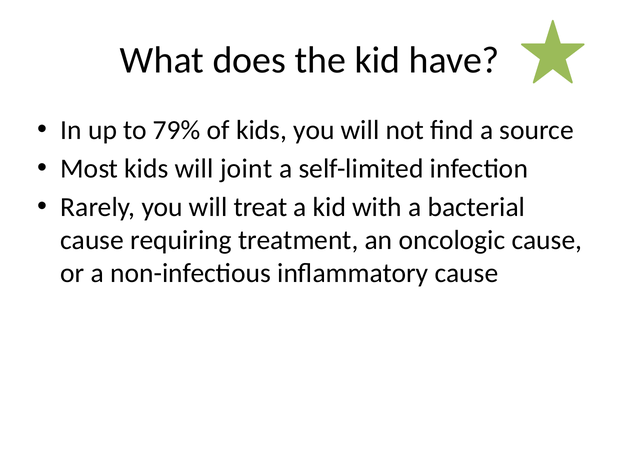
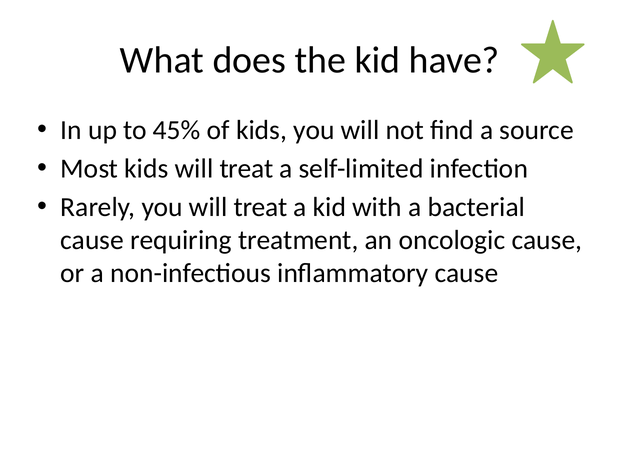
79%: 79% -> 45%
kids will joint: joint -> treat
